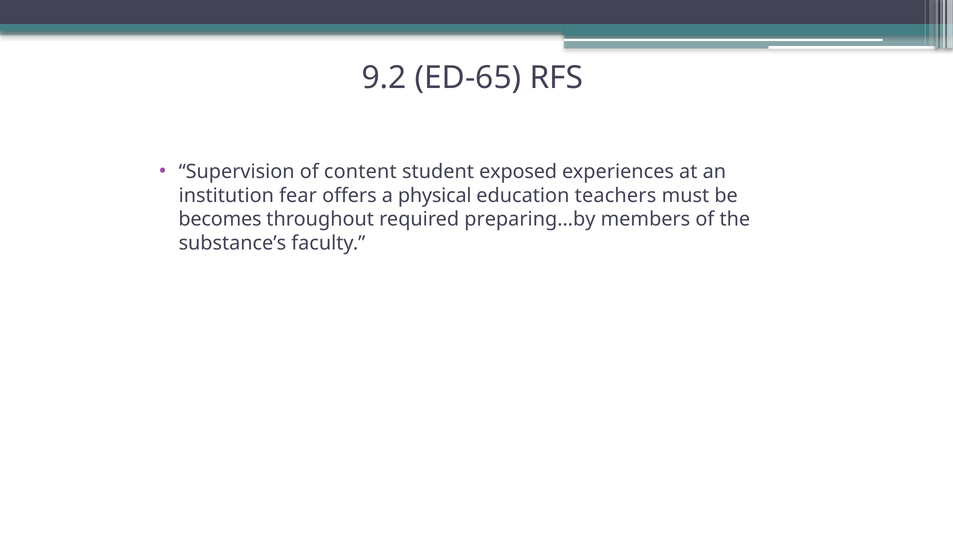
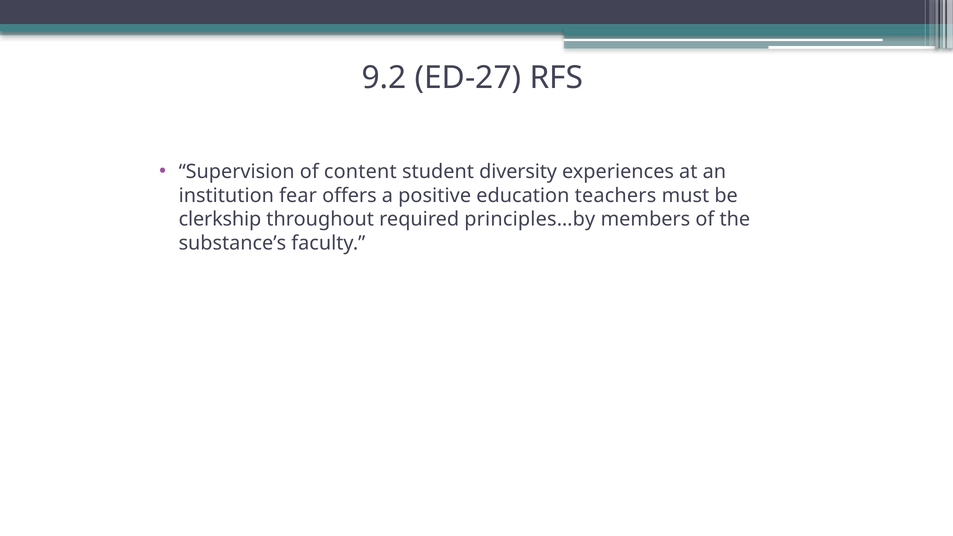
ED-65: ED-65 -> ED-27
exposed: exposed -> diversity
physical: physical -> positive
becomes: becomes -> clerkship
preparing…by: preparing…by -> principles…by
